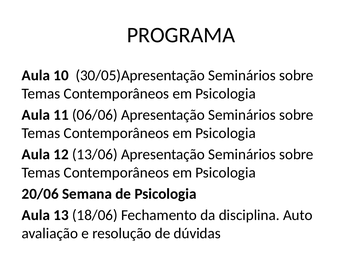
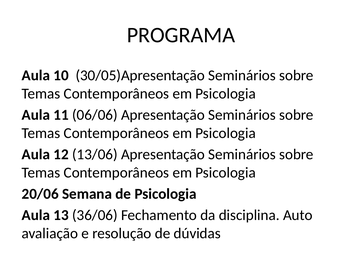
18/06: 18/06 -> 36/06
